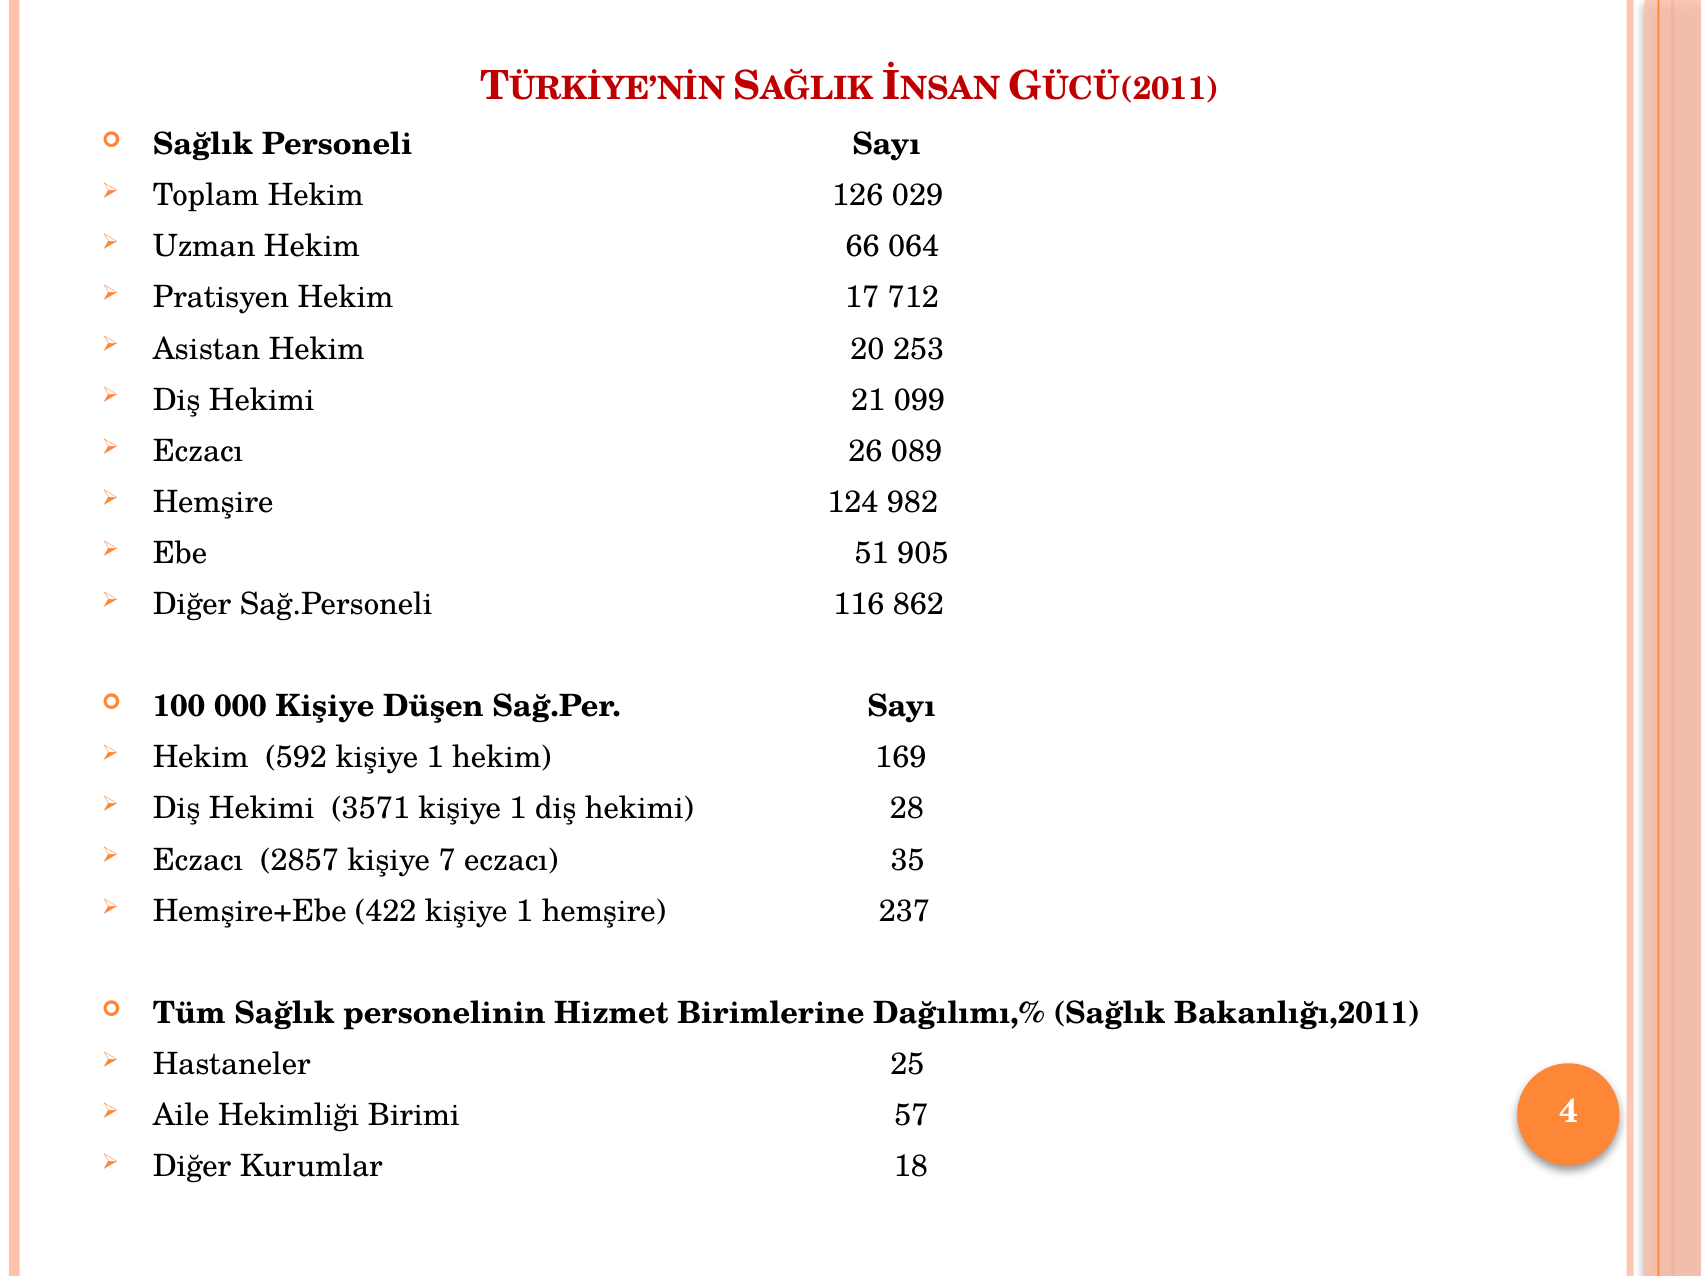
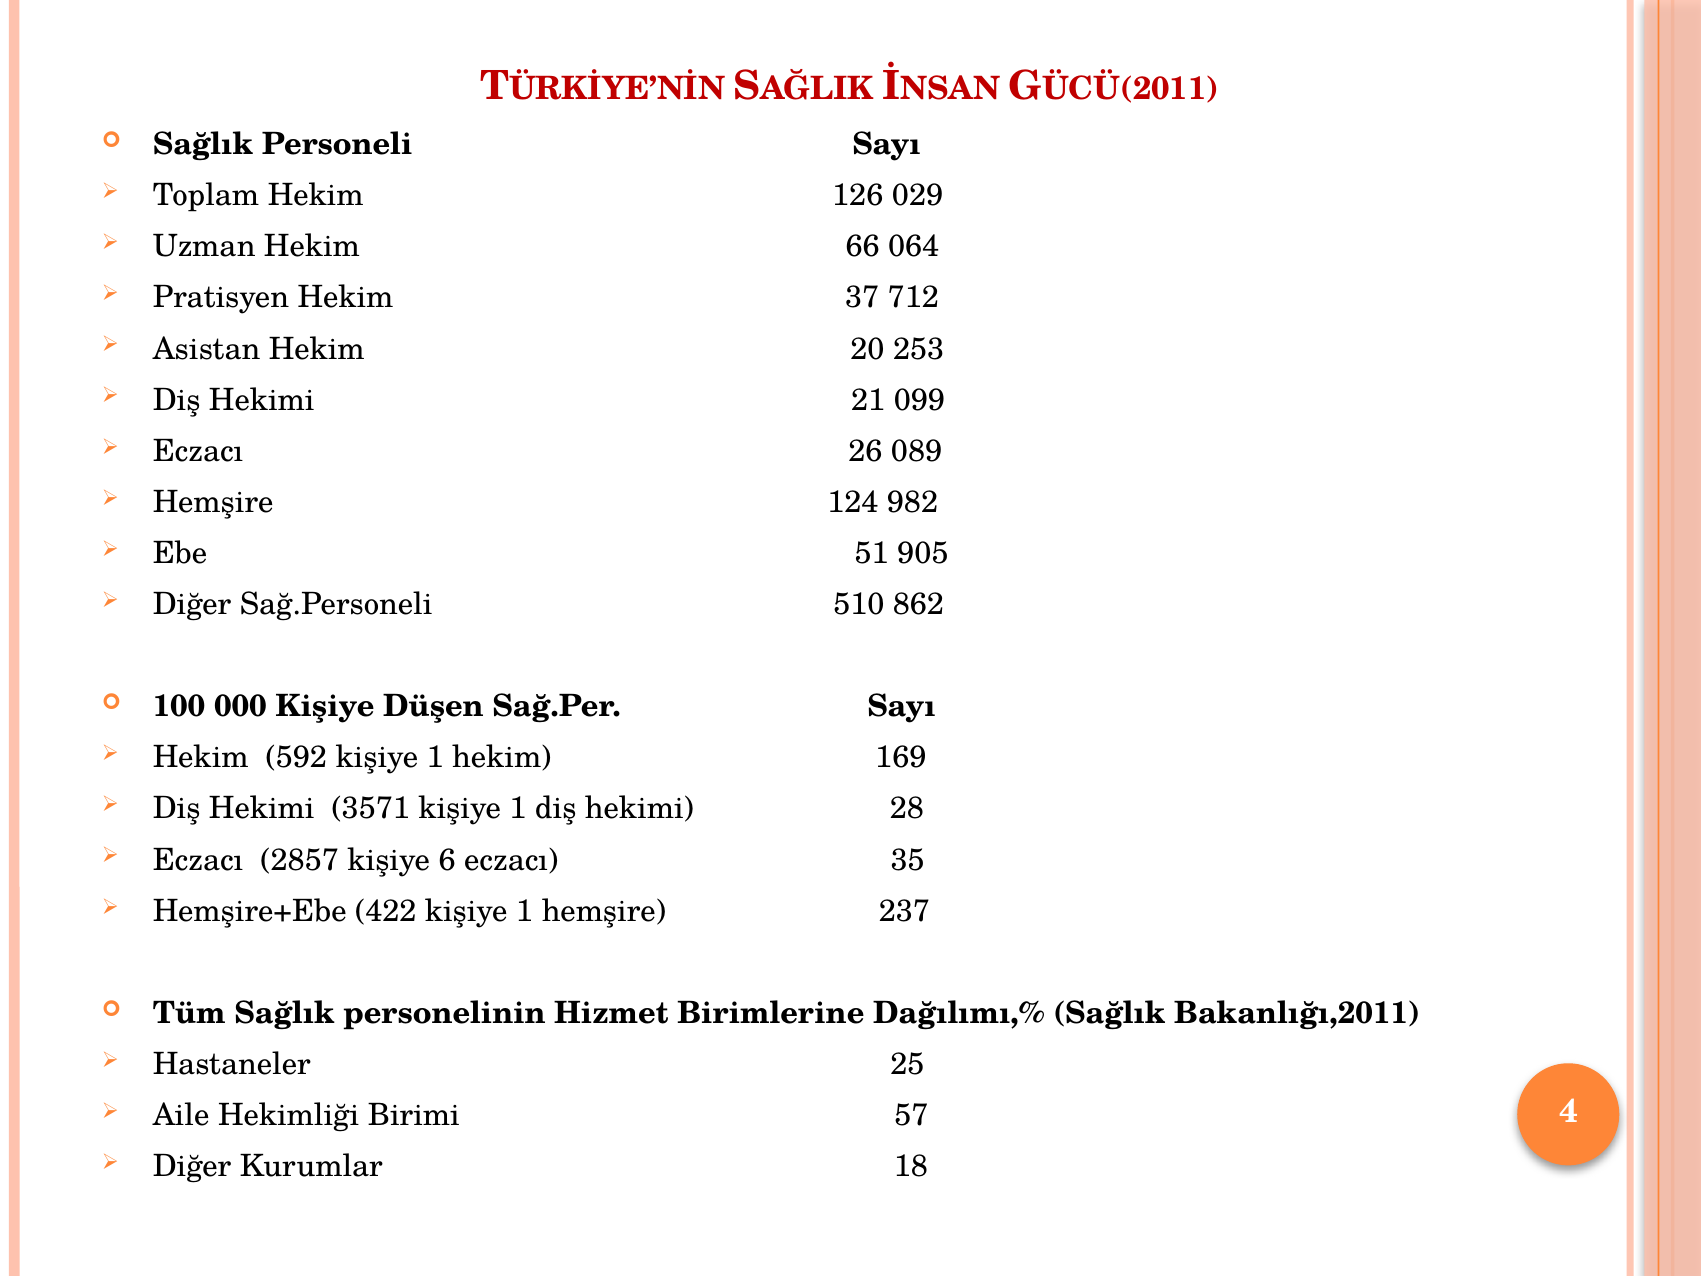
17: 17 -> 37
116: 116 -> 510
7: 7 -> 6
